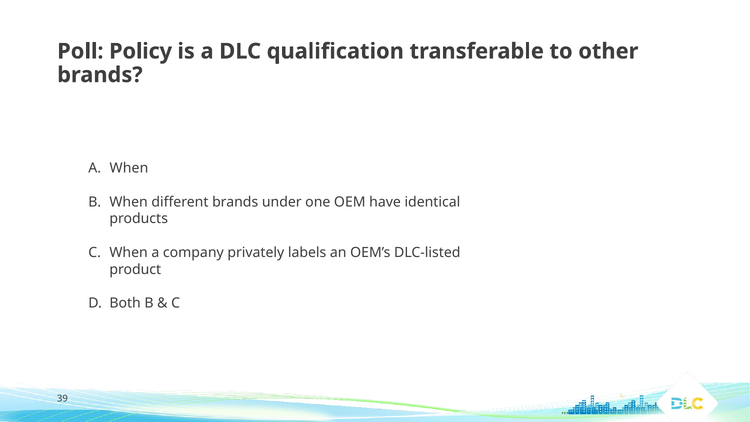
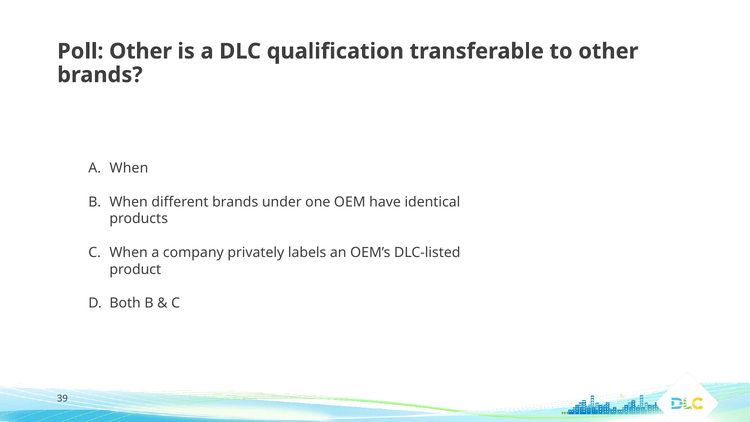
Poll Policy: Policy -> Other
